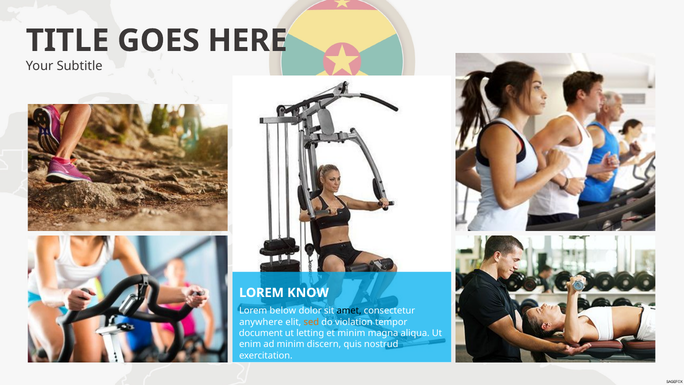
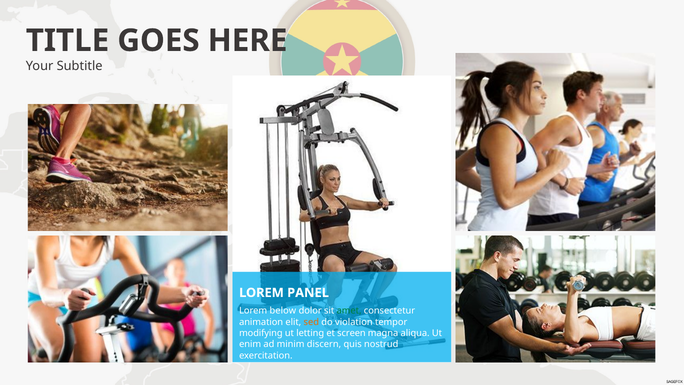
KNOW: KNOW -> PANEL
amet colour: black -> green
anywhere: anywhere -> animation
document: document -> modifying
et minim: minim -> screen
